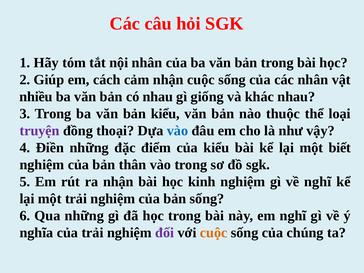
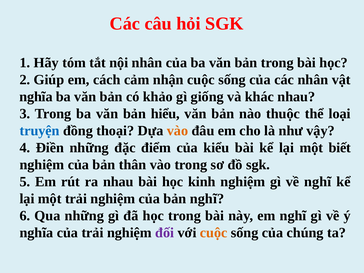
nhiều at (36, 97): nhiều -> nghĩa
có nhau: nhau -> khảo
bản kiểu: kiểu -> hiểu
truyện colour: purple -> blue
vào at (178, 131) colour: blue -> orange
ra nhận: nhận -> nhau
bản sống: sống -> nghĩ
